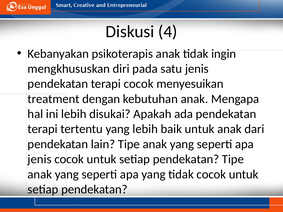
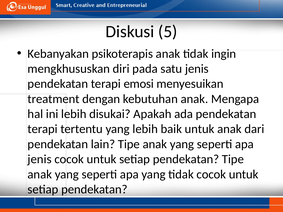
4: 4 -> 5
terapi cocok: cocok -> emosi
